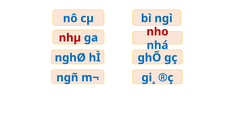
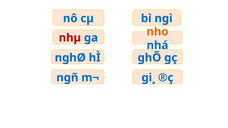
nho colour: red -> orange
